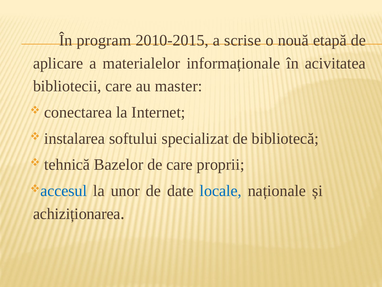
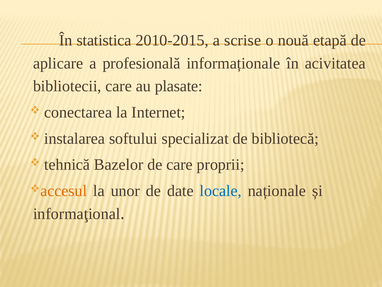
program: program -> statistica
materialelor: materialelor -> profesională
master: master -> plasate
accesul colour: blue -> orange
achiziționarea: achiziționarea -> informaţional
